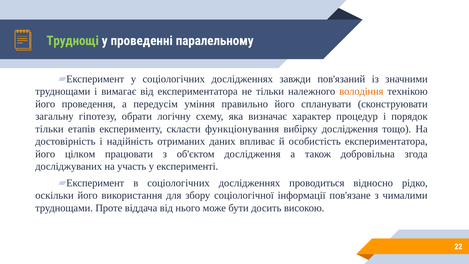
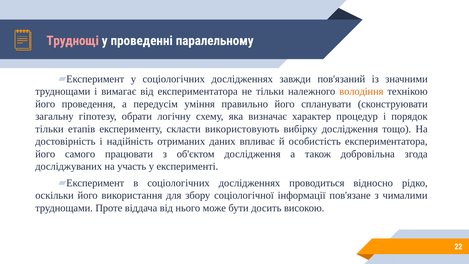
Труднощі colour: light green -> pink
функціонування: функціонування -> використовують
цілком: цілком -> самого
